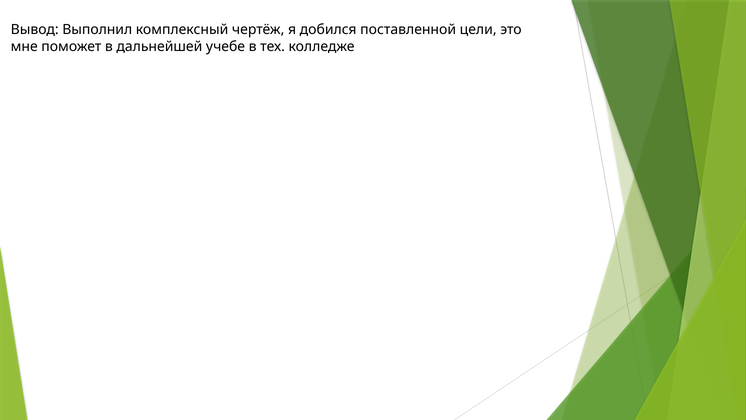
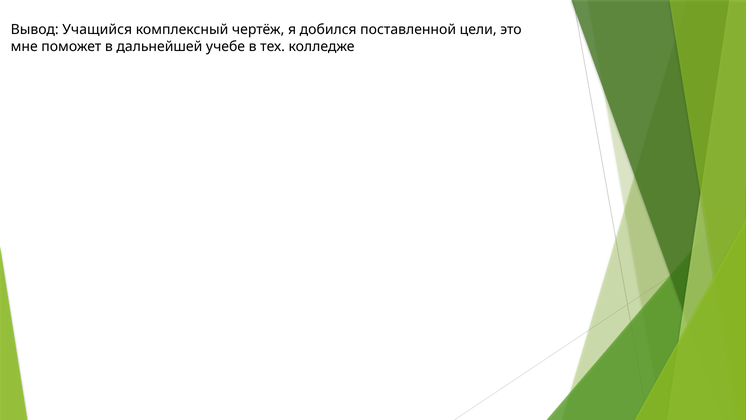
Выполнил: Выполнил -> Учащийся
